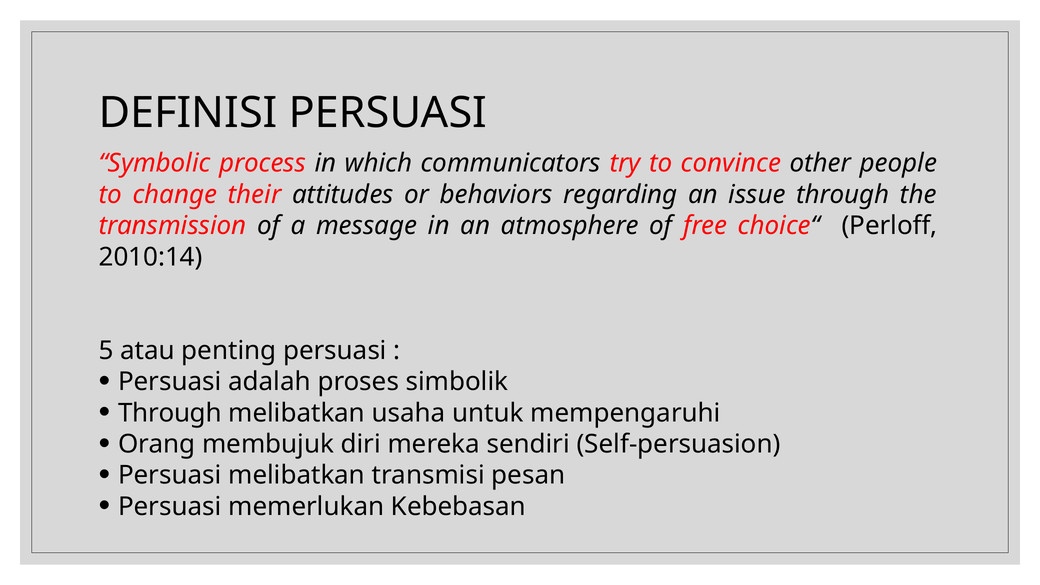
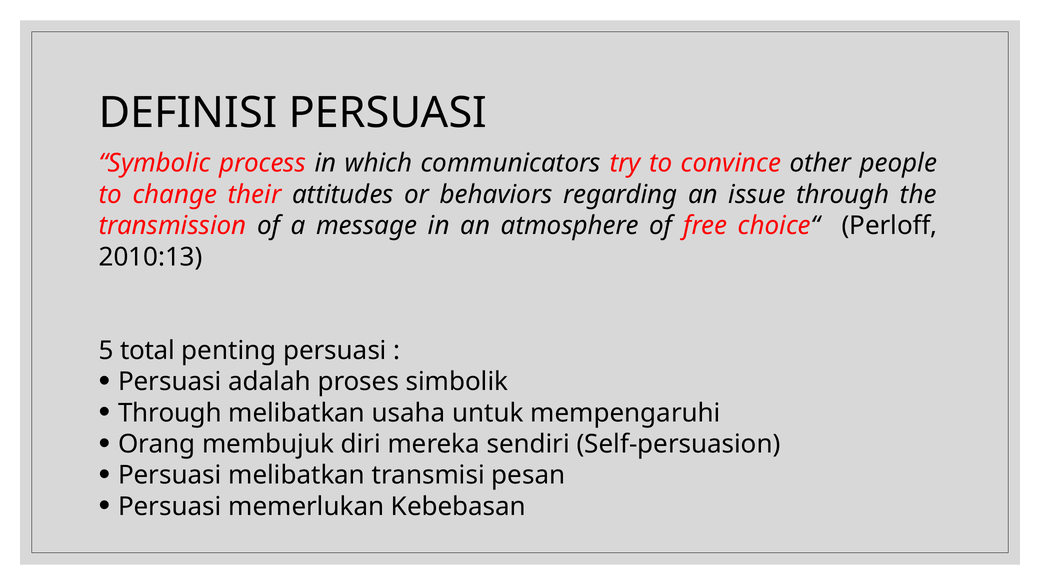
2010:14: 2010:14 -> 2010:13
atau: atau -> total
